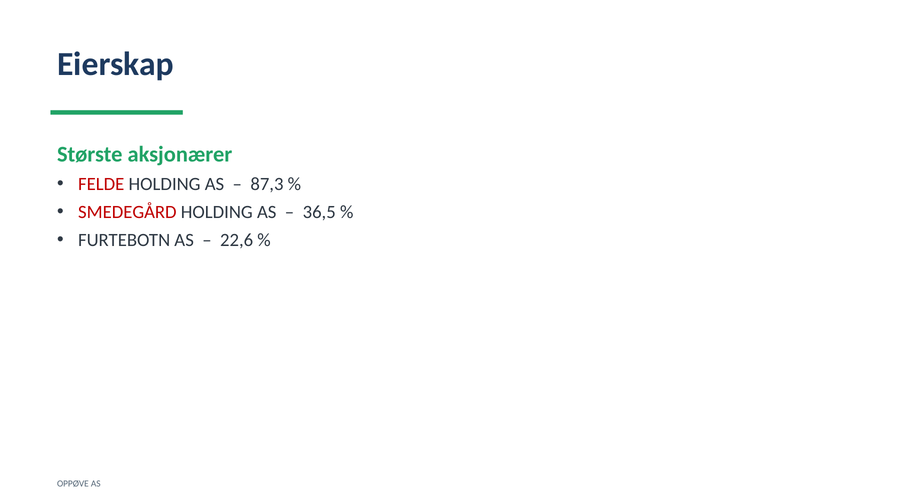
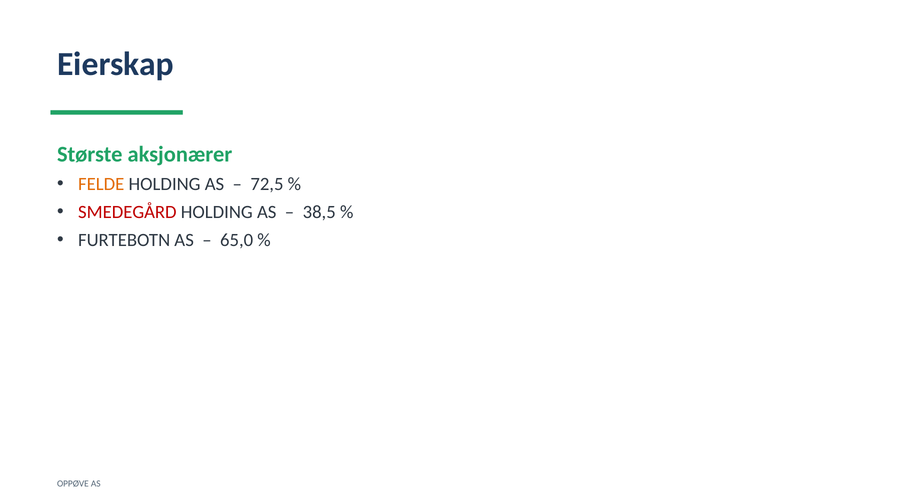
FELDE colour: red -> orange
87,3: 87,3 -> 72,5
36,5: 36,5 -> 38,5
22,6: 22,6 -> 65,0
